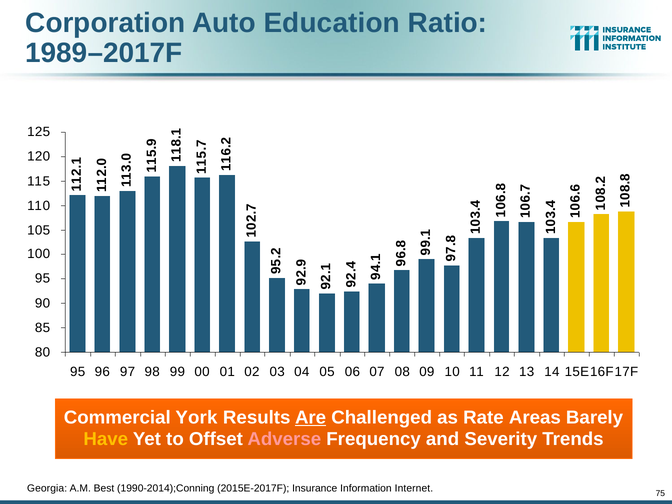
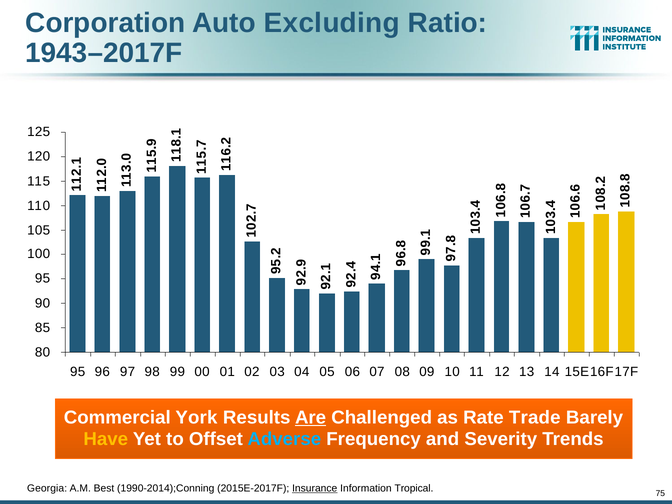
Education: Education -> Excluding
1989–2017F: 1989–2017F -> 1943–2017F
Areas: Areas -> Trade
Adverse colour: pink -> light blue
Insurance underline: none -> present
Internet: Internet -> Tropical
